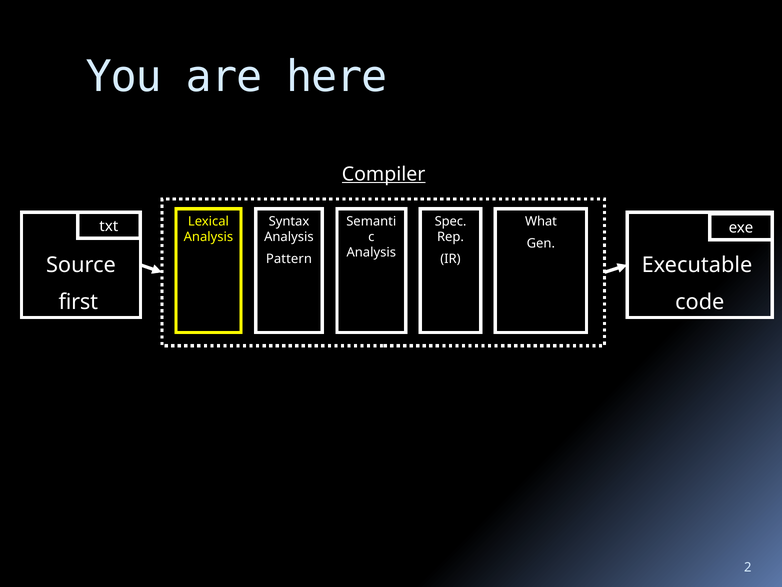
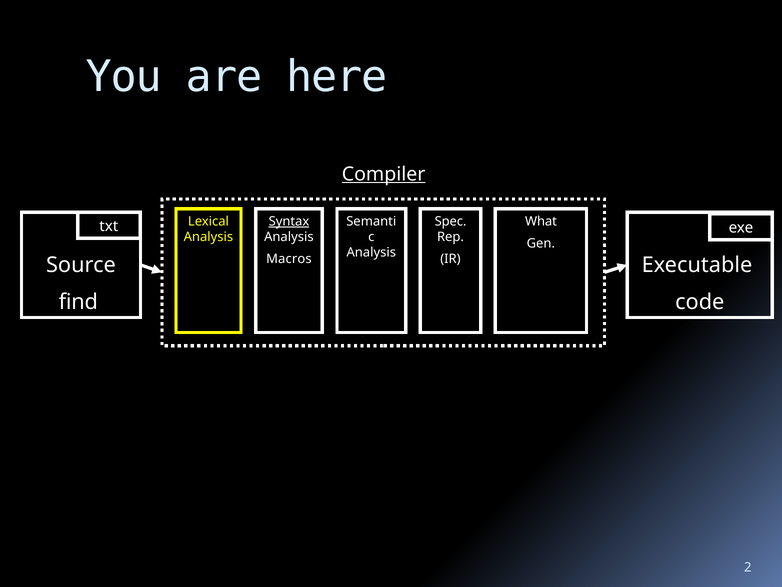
Syntax underline: none -> present
Pattern: Pattern -> Macros
first: first -> find
